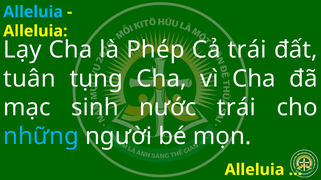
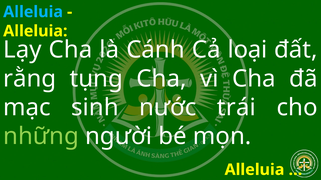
Phép: Phép -> Cánh
Cả trái: trái -> loại
tuân: tuân -> rằng
những colour: light blue -> light green
